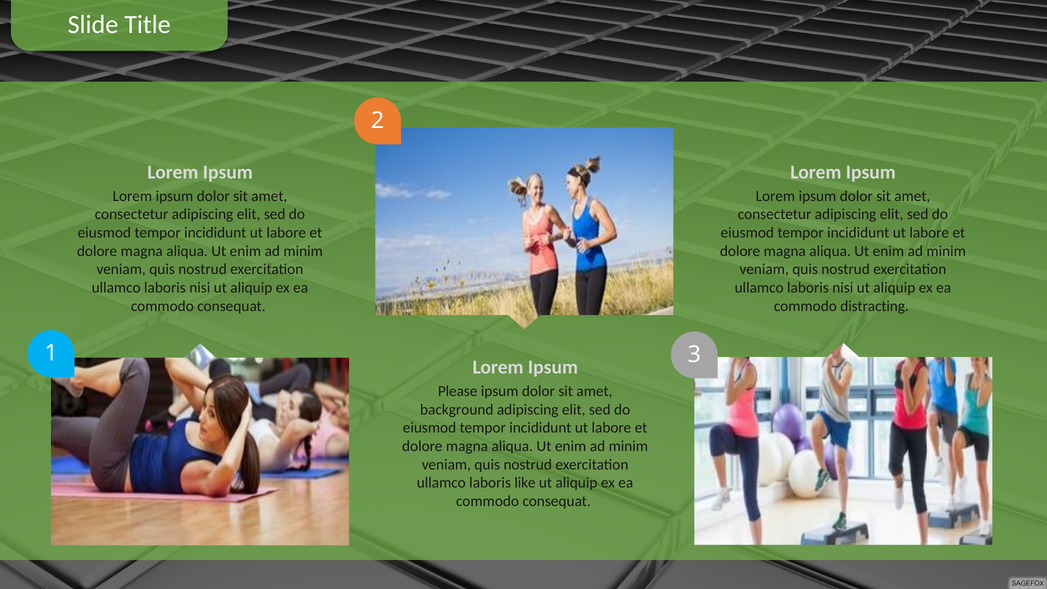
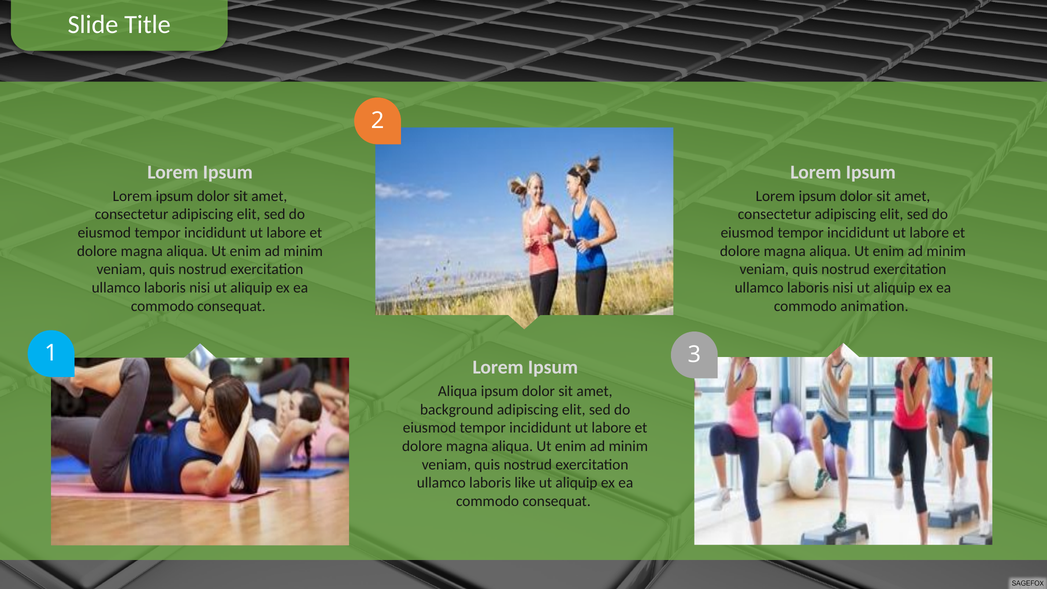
distracting: distracting -> animation
Please at (458, 391): Please -> Aliqua
